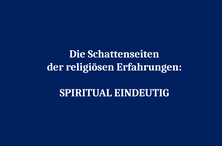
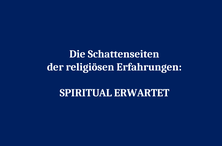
EINDEUTIG: EINDEUTIG -> ERWARTET
